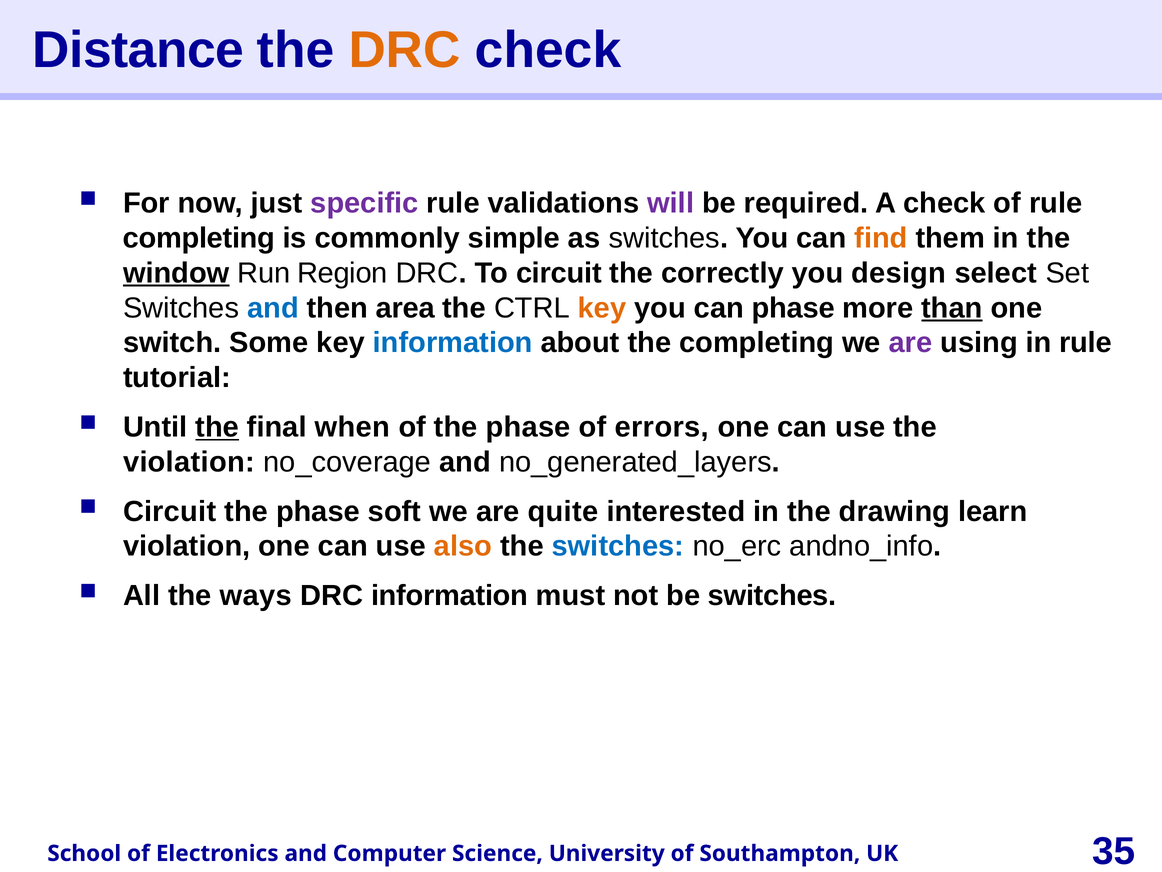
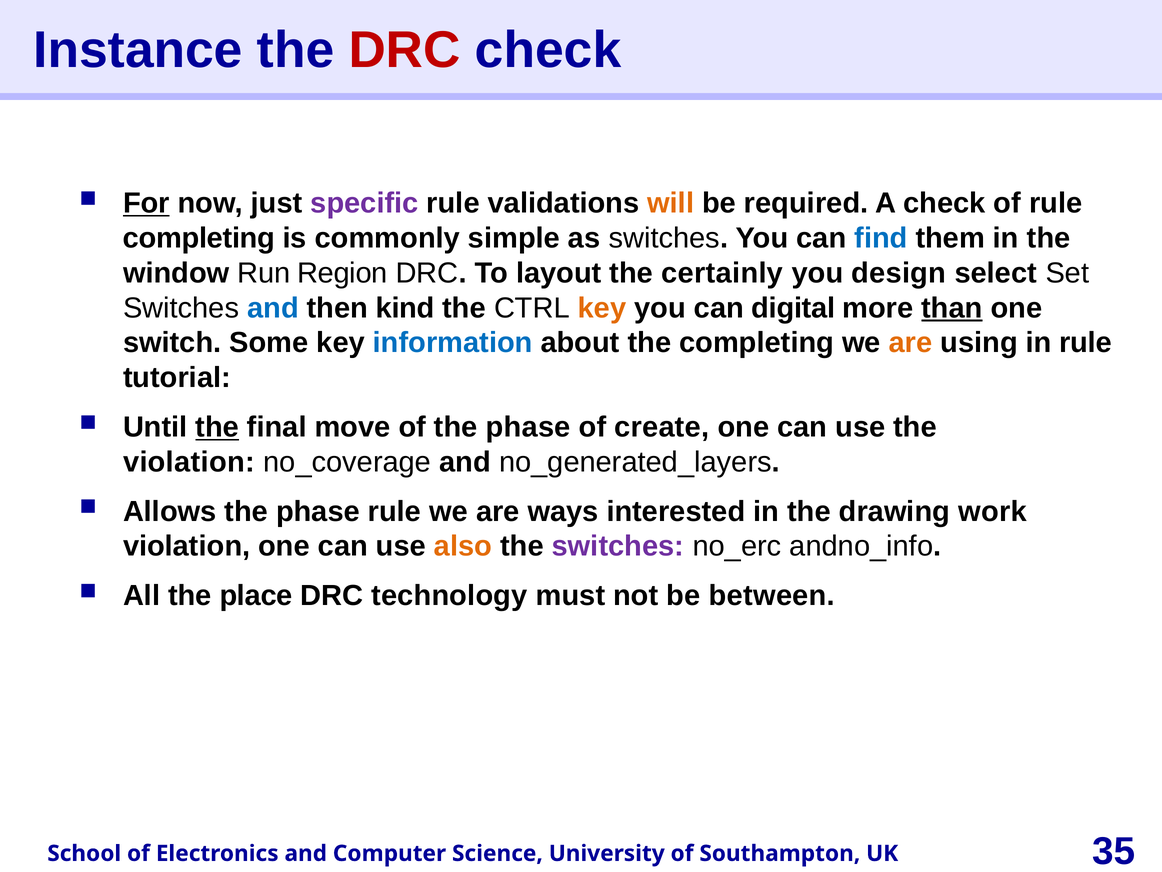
Distance: Distance -> Instance
DRC at (405, 50) colour: orange -> red
For underline: none -> present
will colour: purple -> orange
find colour: orange -> blue
window underline: present -> none
To circuit: circuit -> layout
correctly: correctly -> certainly
area: area -> kind
can phase: phase -> digital
are at (911, 343) colour: purple -> orange
when: when -> move
errors: errors -> create
Circuit at (170, 511): Circuit -> Allows
phase soft: soft -> rule
quite: quite -> ways
learn: learn -> work
switches at (618, 546) colour: blue -> purple
ways: ways -> place
DRC information: information -> technology
be switches: switches -> between
